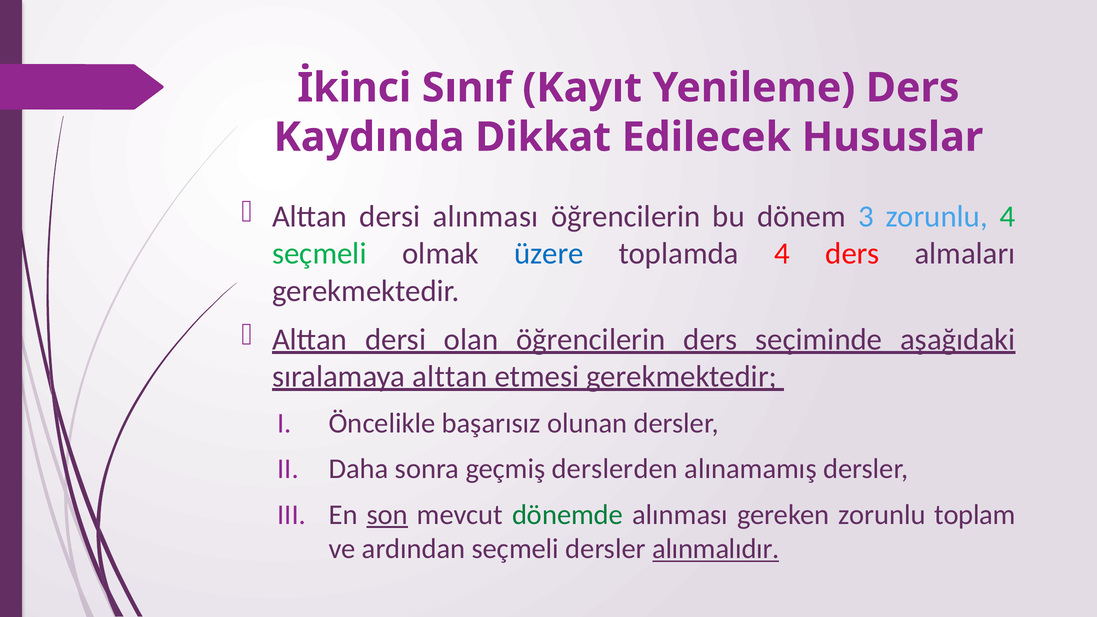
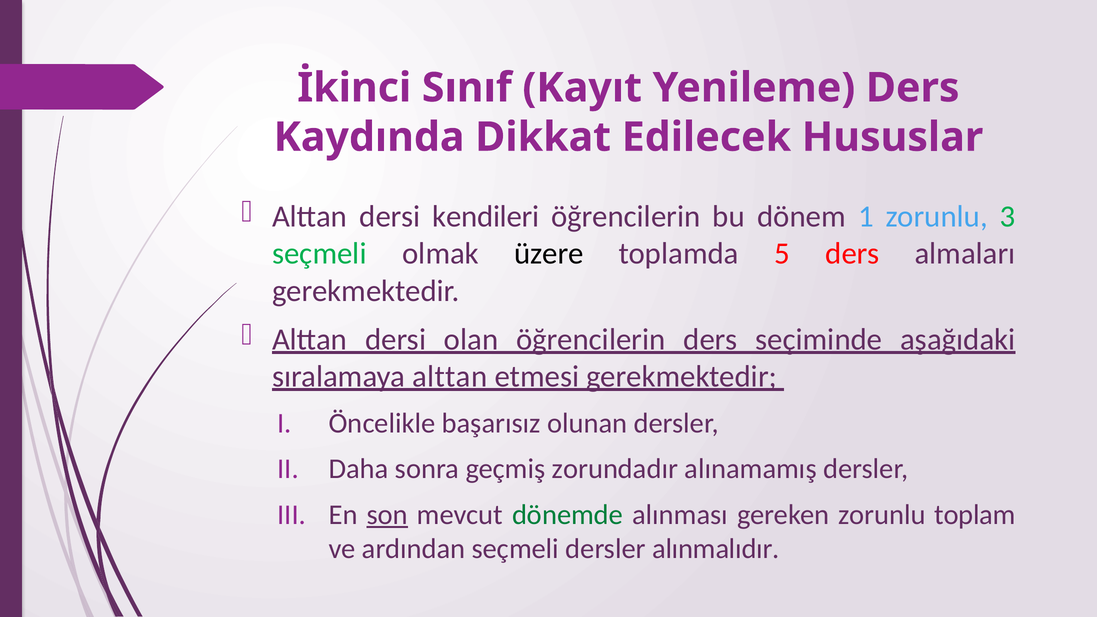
dersi alınması: alınması -> kendileri
3: 3 -> 1
zorunlu 4: 4 -> 3
üzere colour: blue -> black
toplamda 4: 4 -> 5
derslerden: derslerden -> zorundadır
alınmalıdır underline: present -> none
